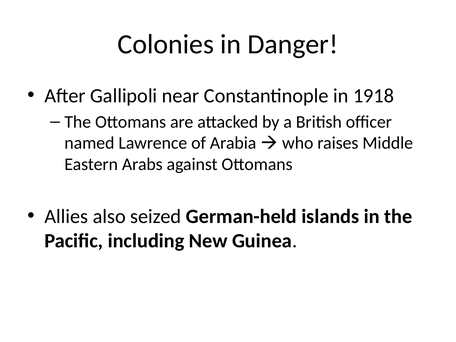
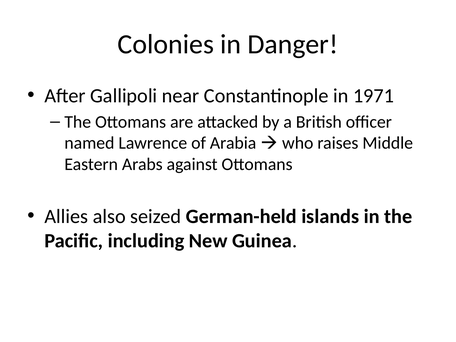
1918: 1918 -> 1971
